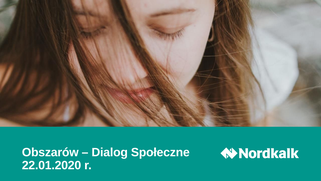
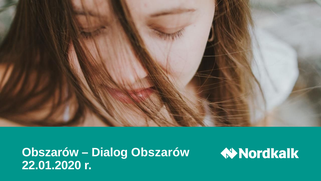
Dialog Społeczne: Społeczne -> Obszarów
